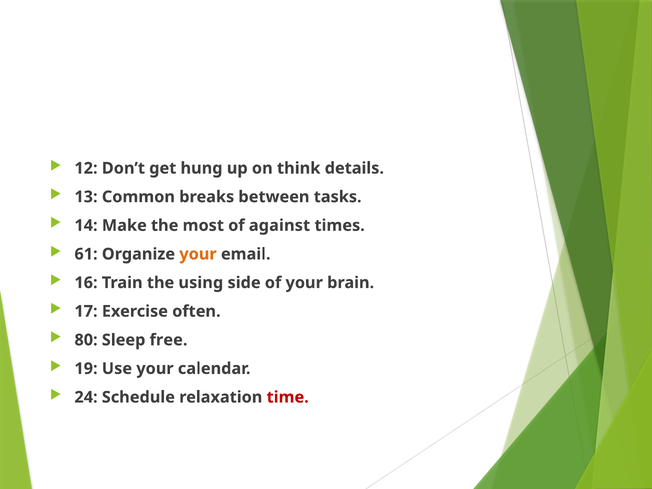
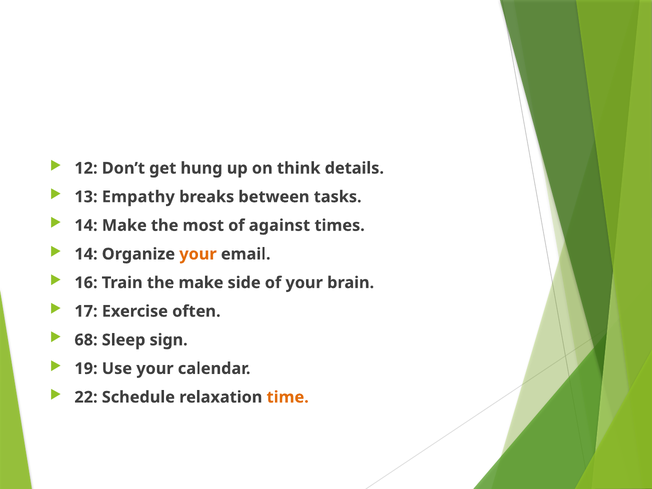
Common: Common -> Empathy
61 at (86, 254): 61 -> 14
the using: using -> make
80: 80 -> 68
free: free -> sign
24: 24 -> 22
time colour: red -> orange
